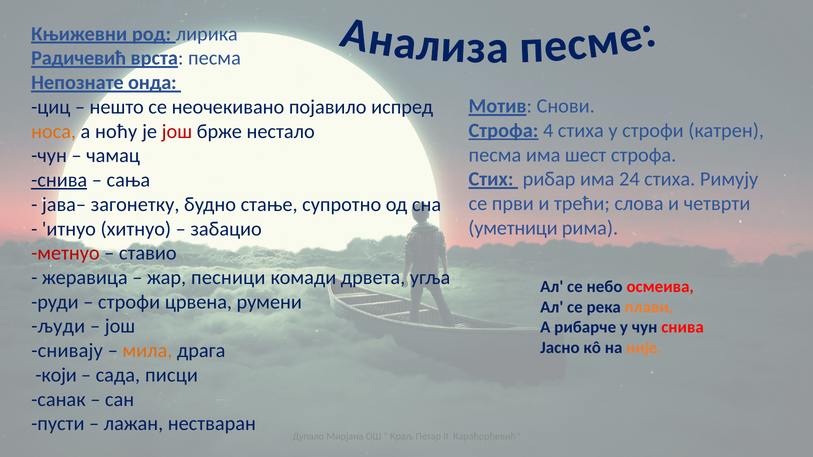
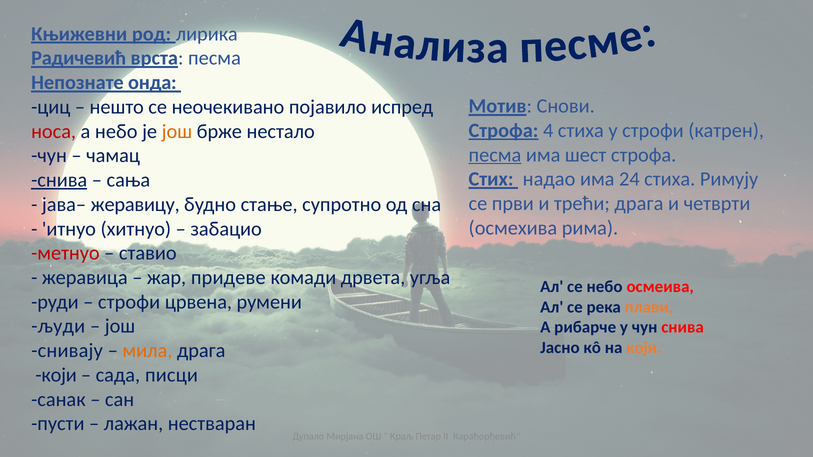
носа colour: orange -> red
а ноћу: ноћу -> небо
још at (177, 131) colour: red -> orange
песма at (495, 155) underline: none -> present
рибар: рибар -> надао
трећи слова: слова -> драга
загонетку: загонетку -> жеравицу
уметници: уметници -> осмехива
песници: песници -> придеве
на није: није -> који
